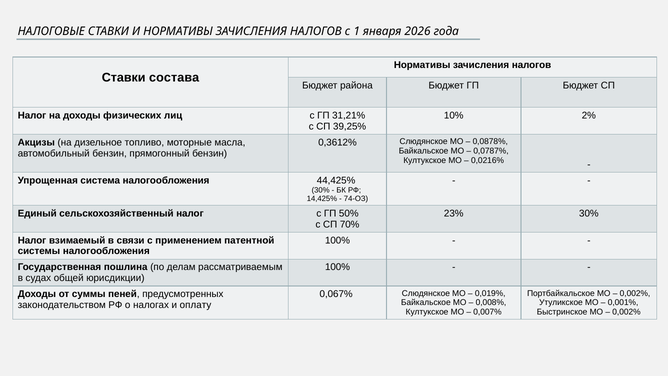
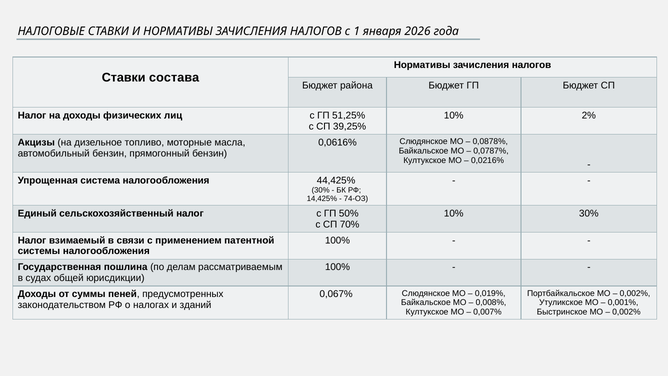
31,21%: 31,21% -> 51,25%
0,3612%: 0,3612% -> 0,0616%
23% at (454, 213): 23% -> 10%
оплату: оплату -> зданий
